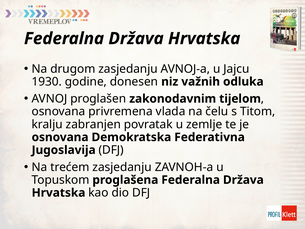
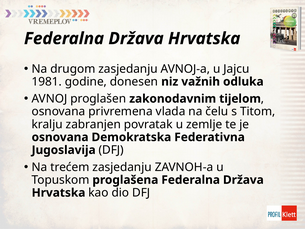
1930: 1930 -> 1981
